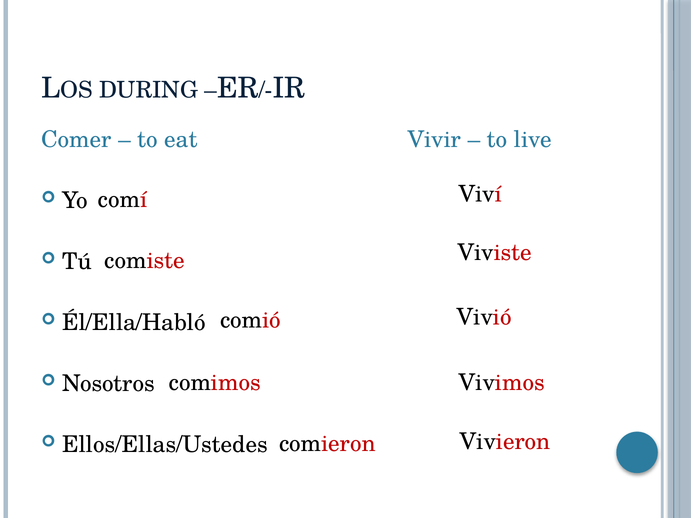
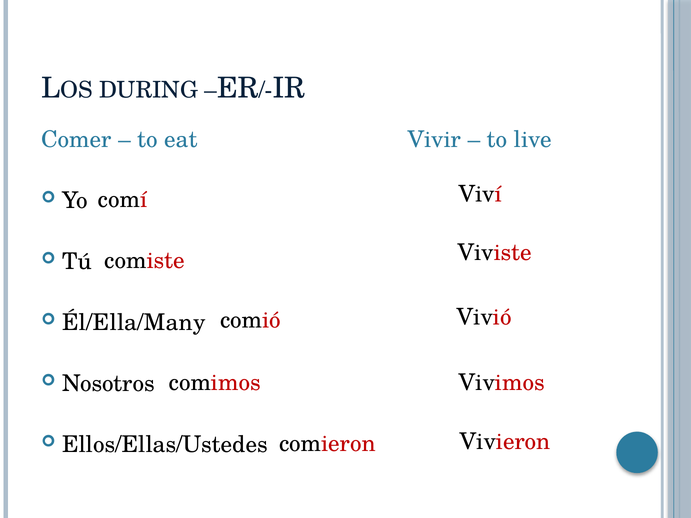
Él/Ella/Habló: Él/Ella/Habló -> Él/Ella/Many
